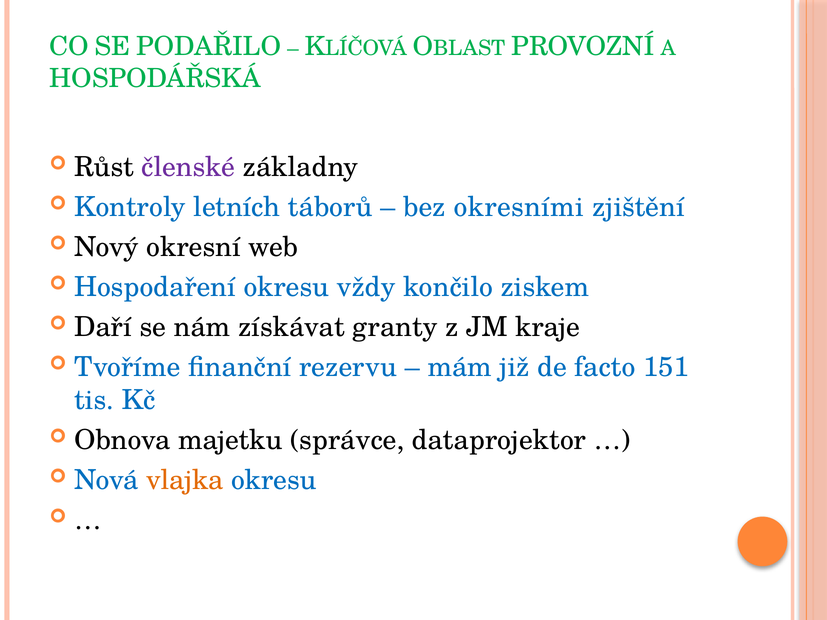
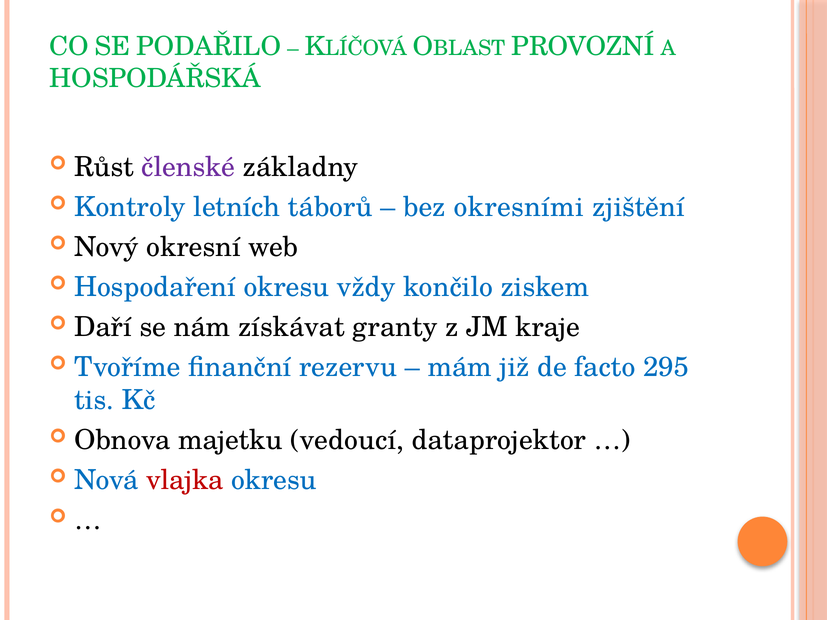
151: 151 -> 295
správce: správce -> vedoucí
vlajka colour: orange -> red
